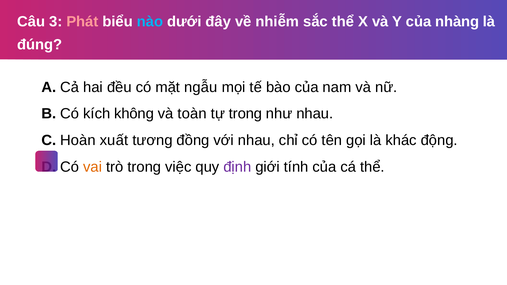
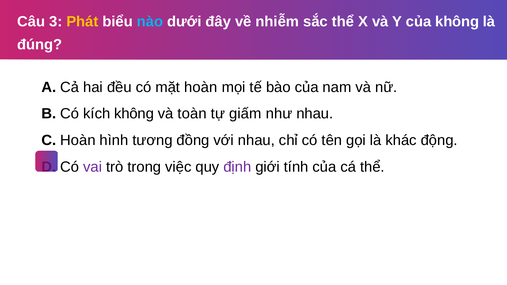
Phát colour: pink -> yellow
của nhàng: nhàng -> không
mặt ngẫu: ngẫu -> hoàn
tự trong: trong -> giấm
xuất: xuất -> hình
vai colour: orange -> purple
